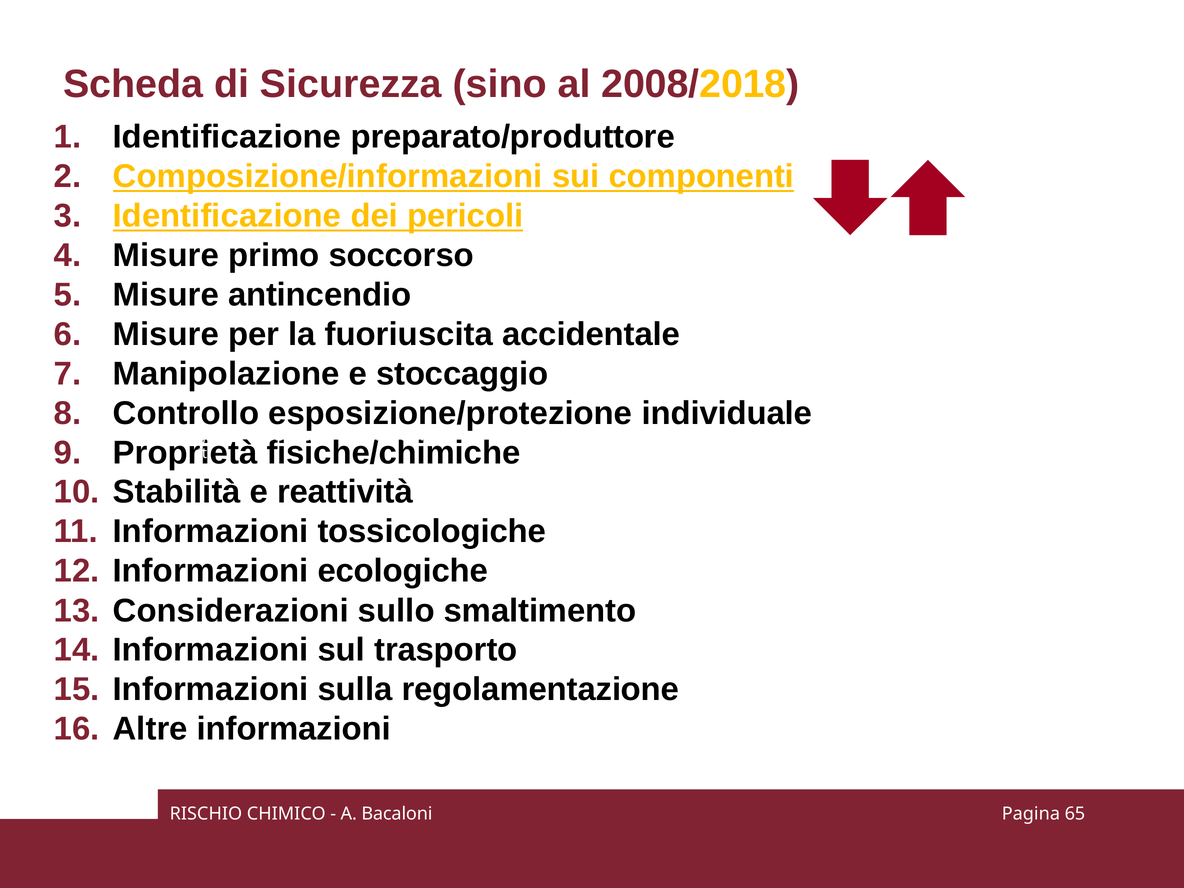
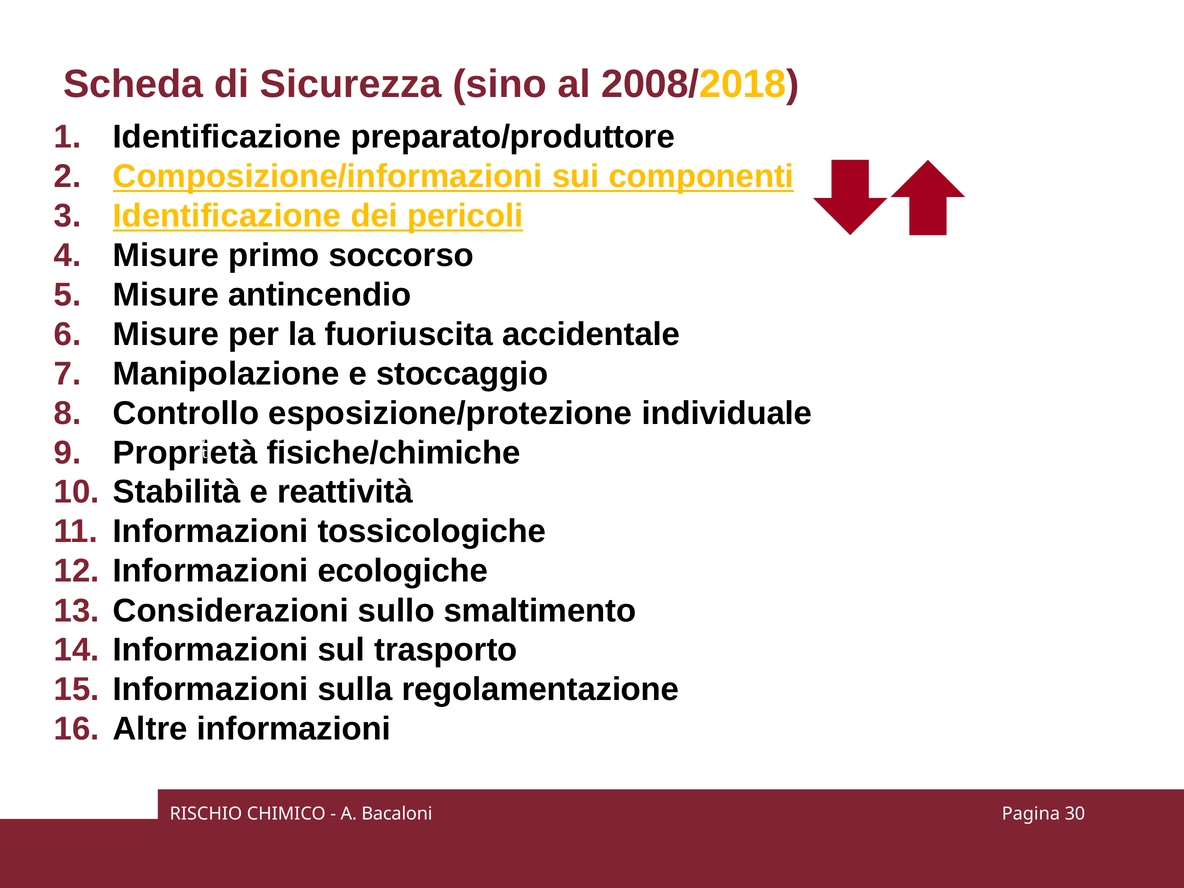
65: 65 -> 30
